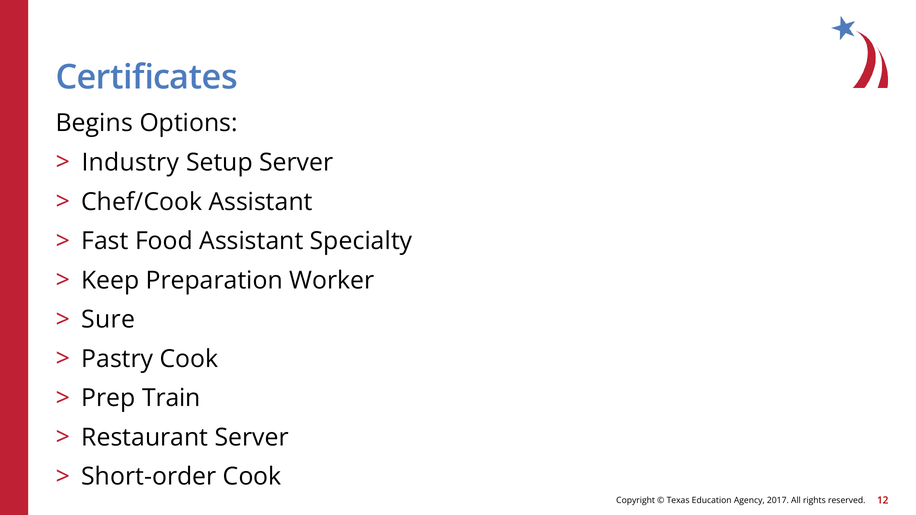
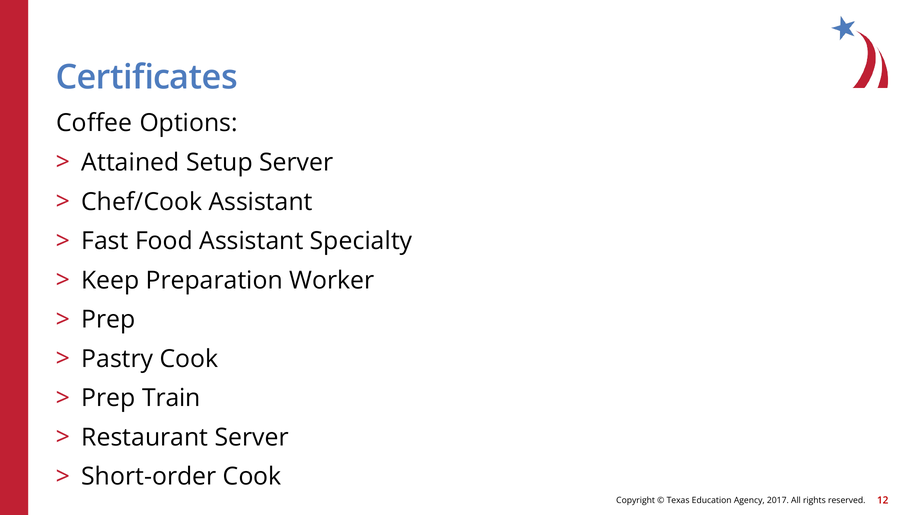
Begins: Begins -> Coffee
Industry: Industry -> Attained
Sure at (108, 320): Sure -> Prep
